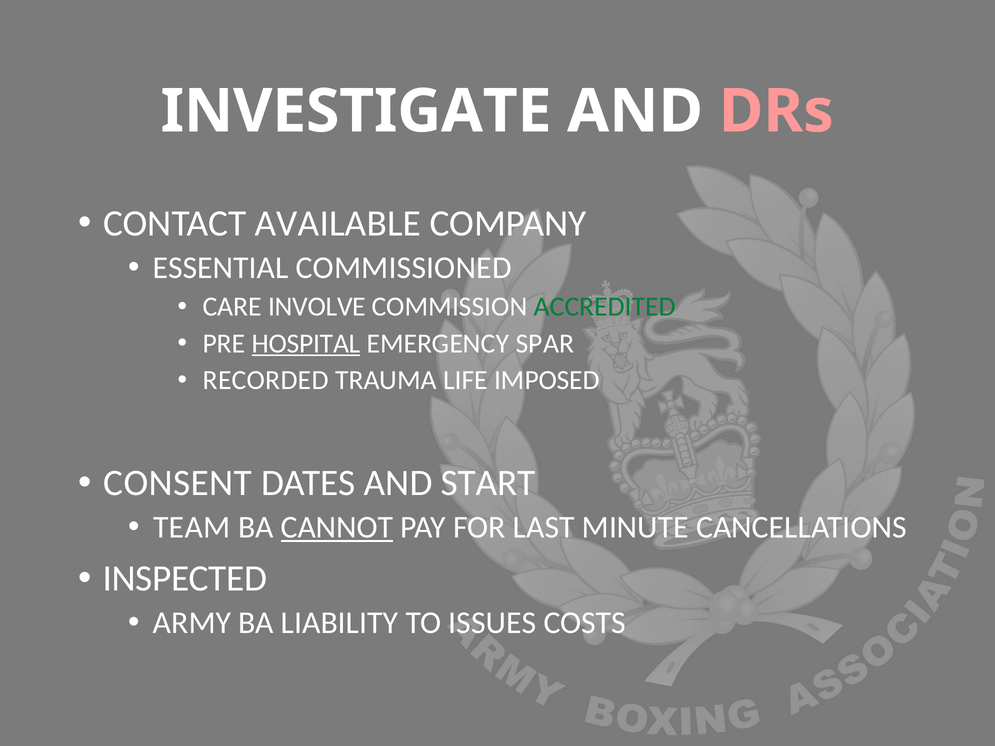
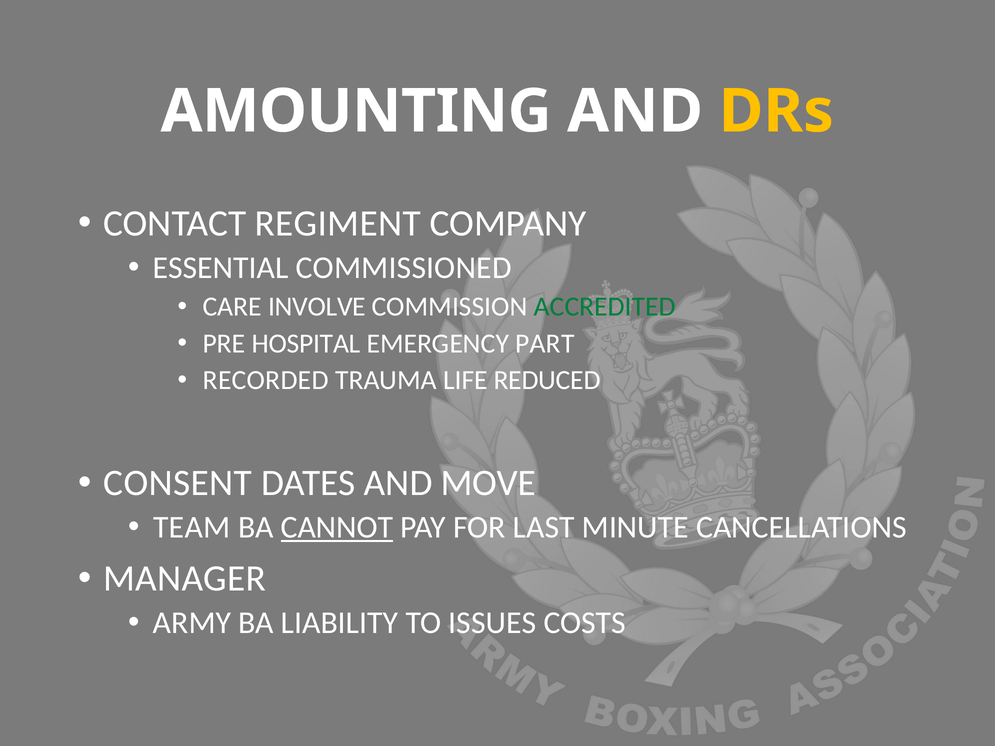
INVESTIGATE: INVESTIGATE -> AMOUNTING
DRs colour: pink -> yellow
AVAILABLE: AVAILABLE -> REGIMENT
HOSPITAL underline: present -> none
SPAR: SPAR -> PART
IMPOSED: IMPOSED -> REDUCED
START: START -> MOVE
INSPECTED: INSPECTED -> MANAGER
